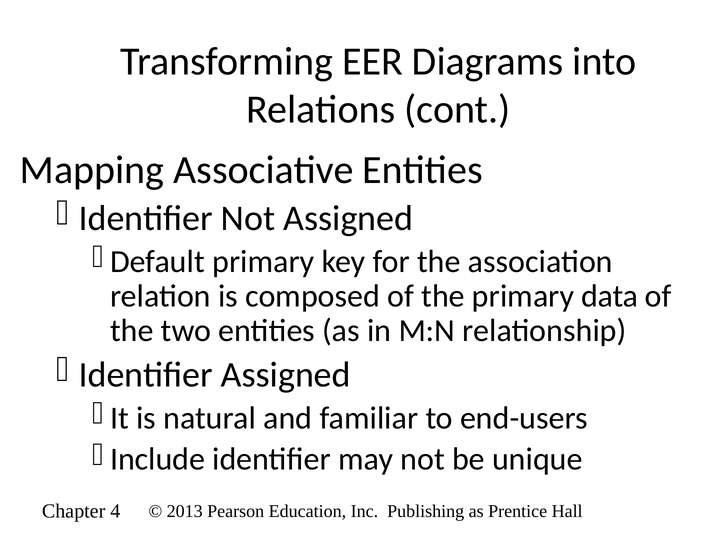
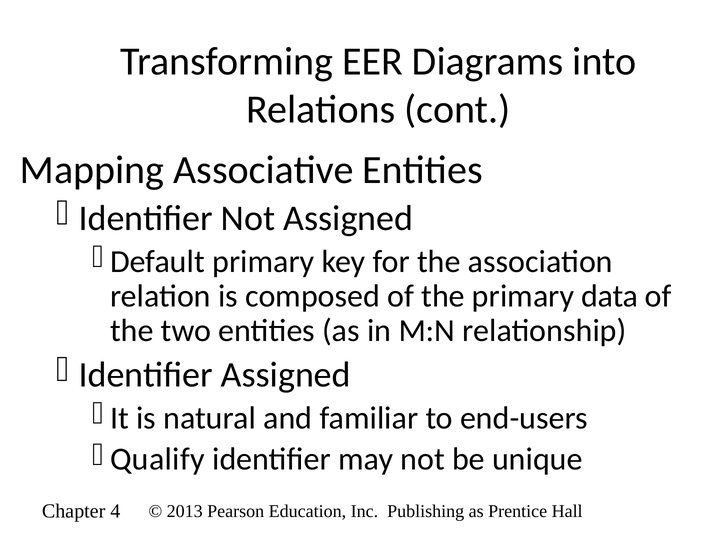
Include: Include -> Qualify
